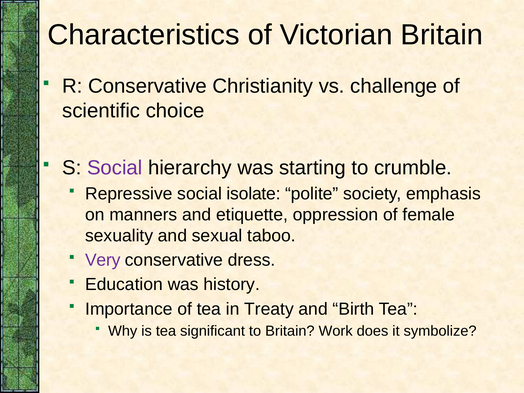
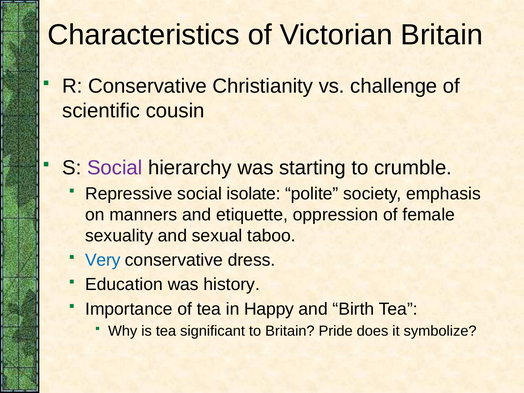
choice: choice -> cousin
Very colour: purple -> blue
Treaty: Treaty -> Happy
Work: Work -> Pride
